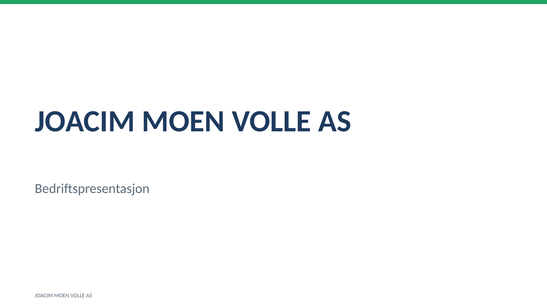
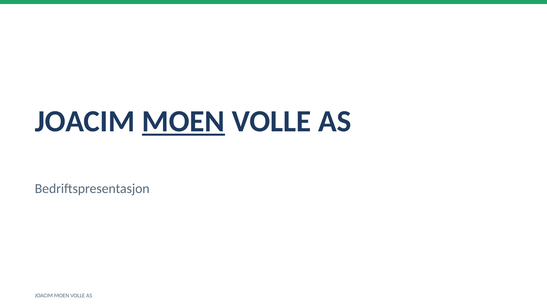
MOEN at (183, 121) underline: none -> present
